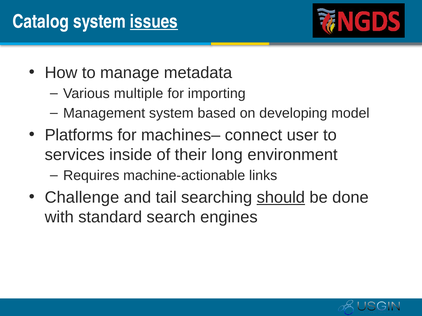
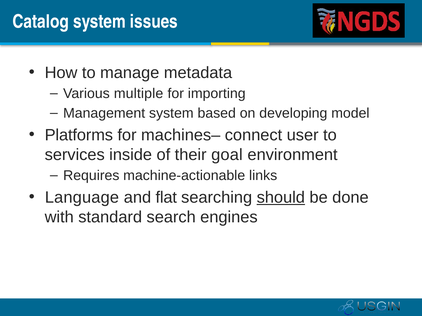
issues underline: present -> none
long: long -> goal
Challenge: Challenge -> Language
tail: tail -> flat
